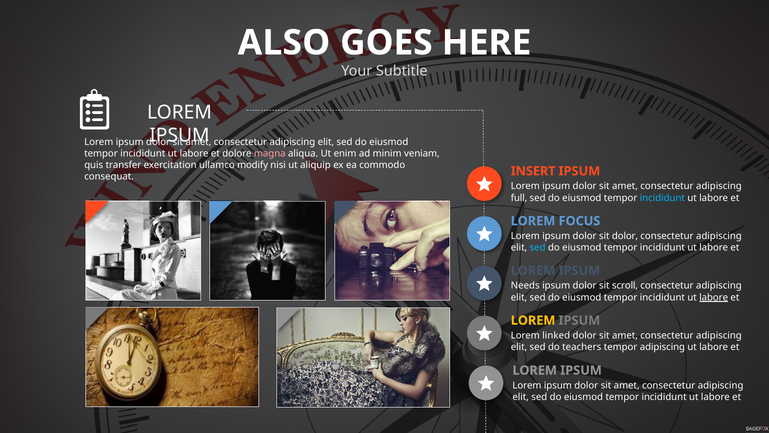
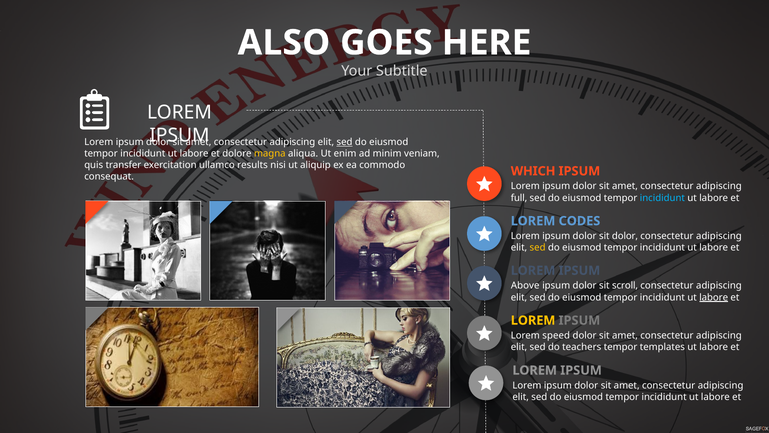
sed at (345, 142) underline: none -> present
magna colour: pink -> yellow
modify: modify -> results
INSERT: INSERT -> WHICH
FOCUS: FOCUS -> CODES
sed at (538, 247) colour: light blue -> yellow
Needs: Needs -> Above
linked: linked -> speed
tempor adipiscing: adipiscing -> templates
